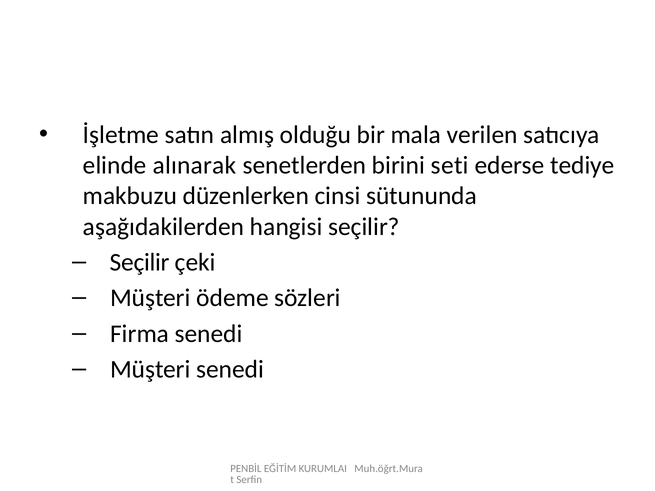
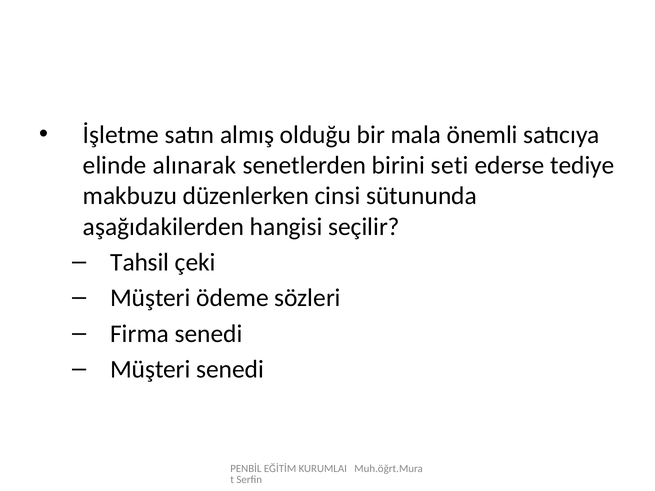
verilen: verilen -> önemli
Seçilir at (140, 262): Seçilir -> Tahsil
